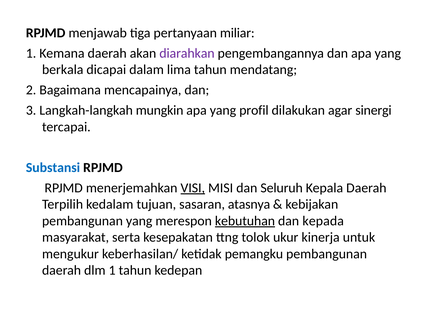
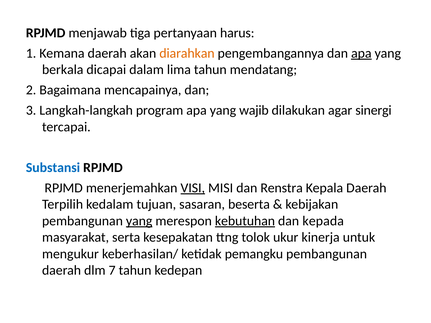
miliar: miliar -> harus
diarahkan colour: purple -> orange
apa at (361, 53) underline: none -> present
mungkin: mungkin -> program
profil: profil -> wajib
Seluruh: Seluruh -> Renstra
atasnya: atasnya -> beserta
yang at (139, 221) underline: none -> present
dlm 1: 1 -> 7
